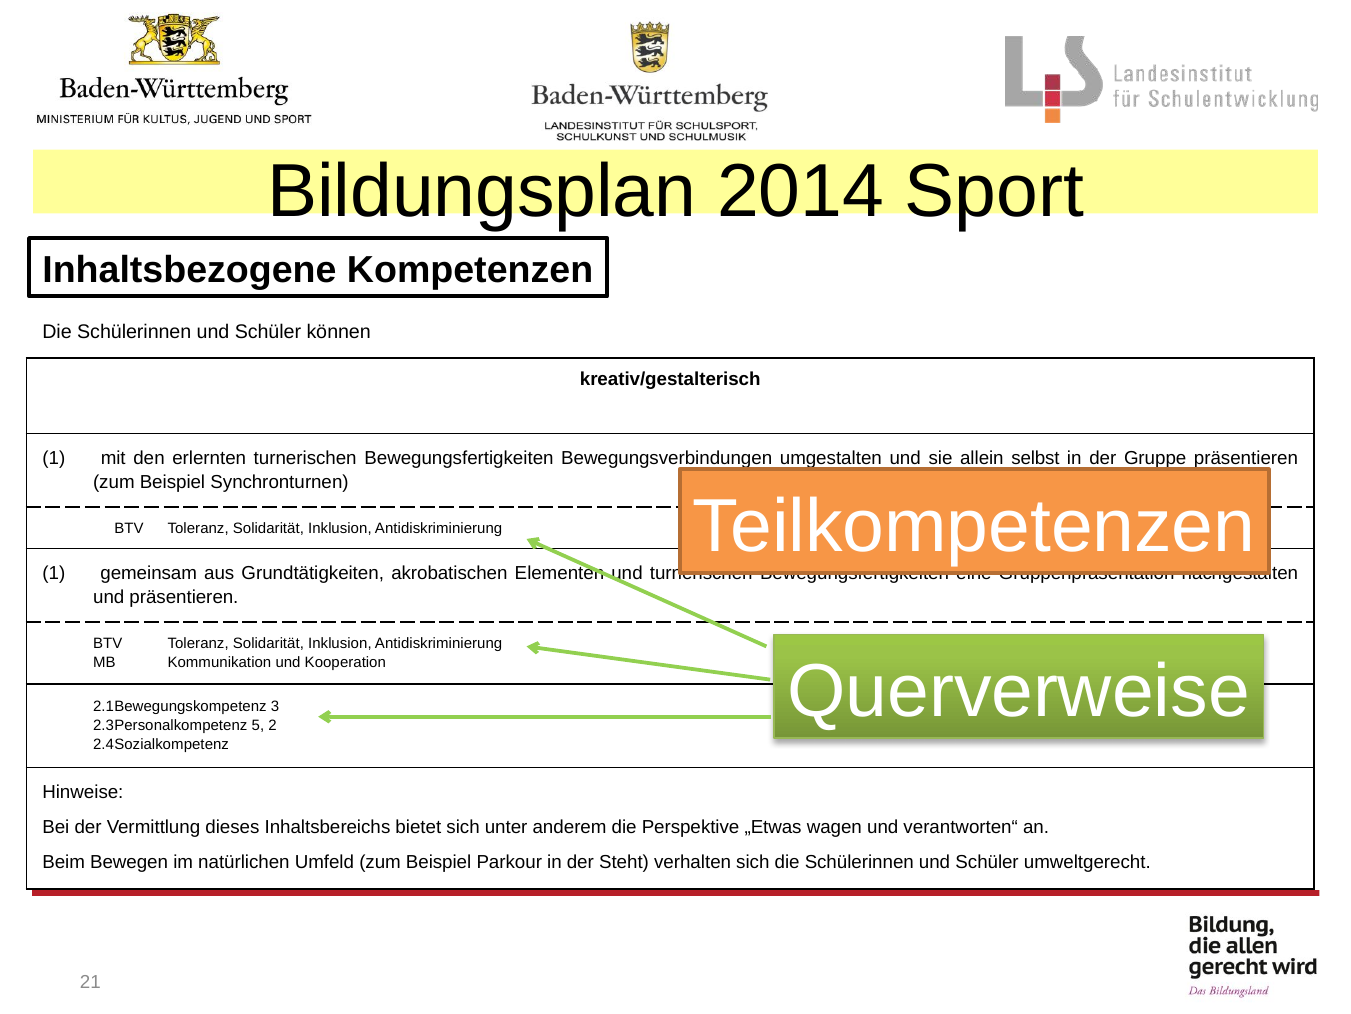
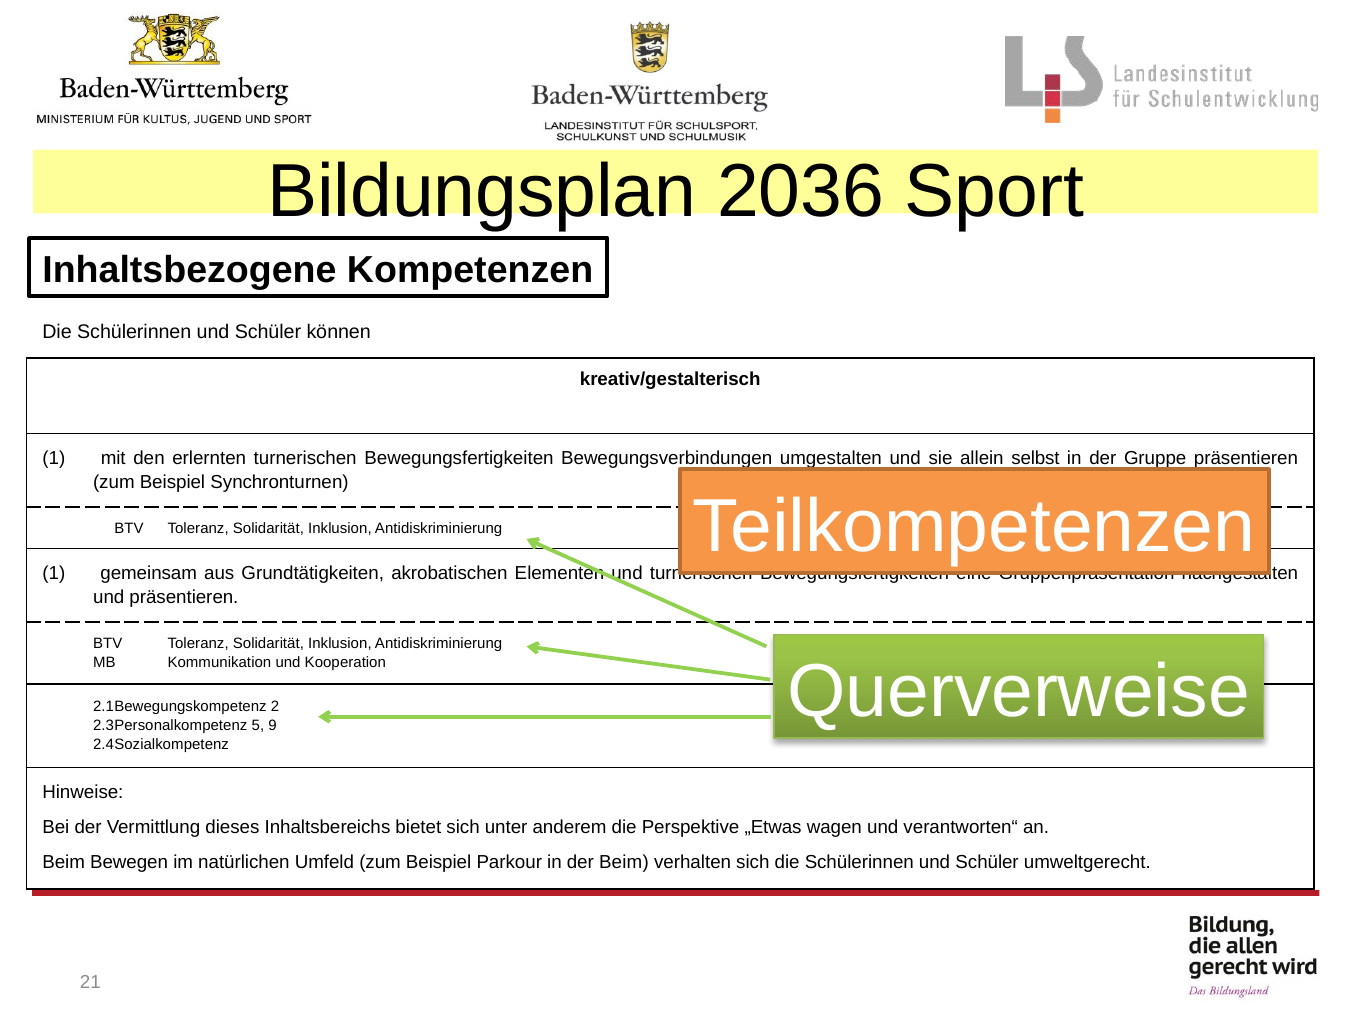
2014: 2014 -> 2036
3: 3 -> 2
2: 2 -> 9
der Steht: Steht -> Beim
